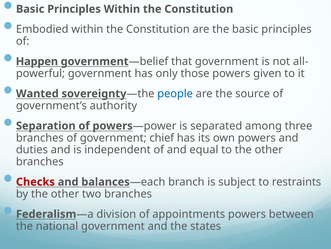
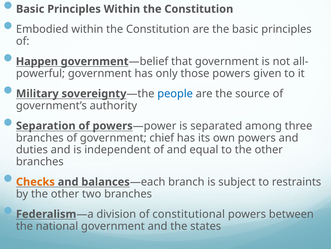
Wanted: Wanted -> Military
Checks colour: red -> orange
appointments: appointments -> constitutional
